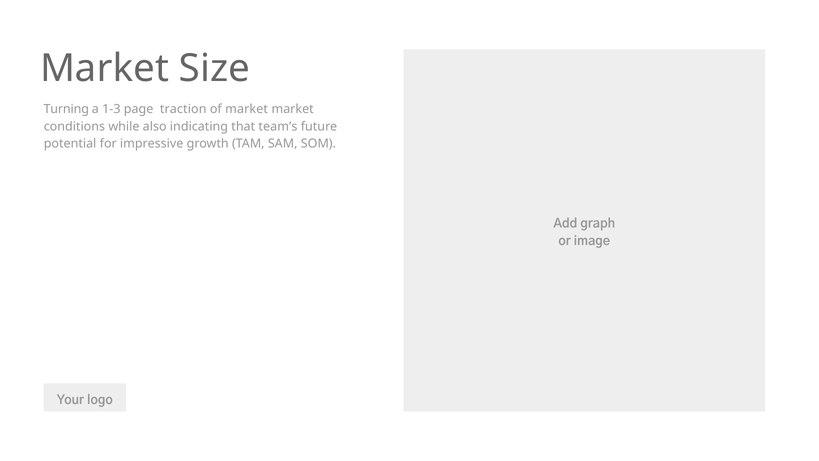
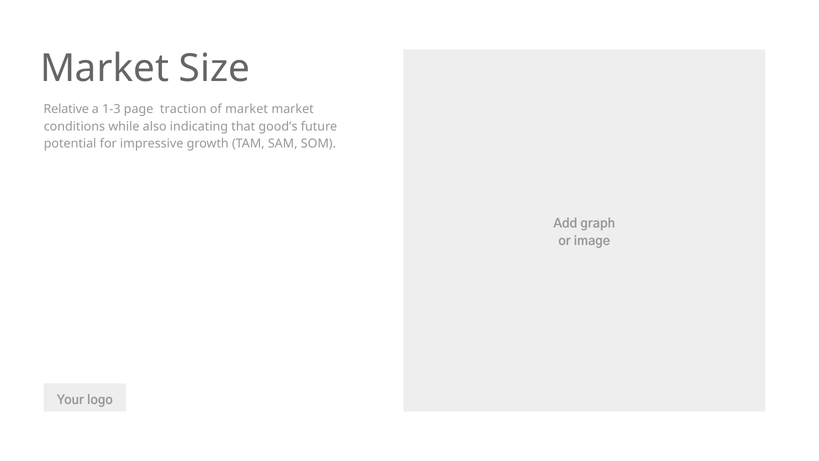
Turning: Turning -> Relative
team’s: team’s -> good’s
